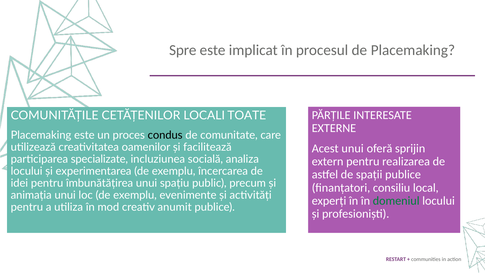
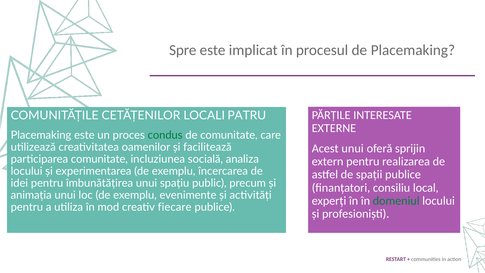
TOATE: TOATE -> PATRU
condus colour: black -> green
participarea specializate: specializate -> comunitate
anumit: anumit -> fiecare
